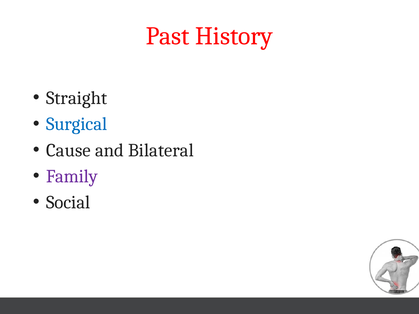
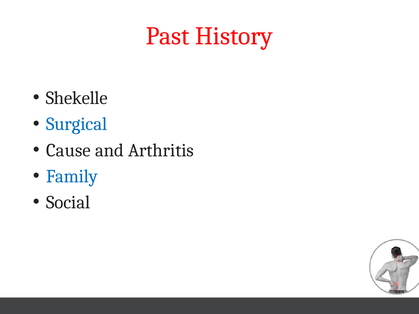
Straight: Straight -> Shekelle
Bilateral: Bilateral -> Arthritis
Family colour: purple -> blue
